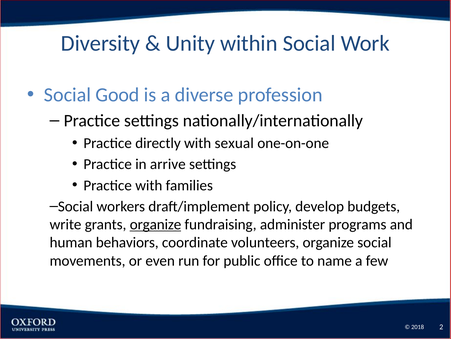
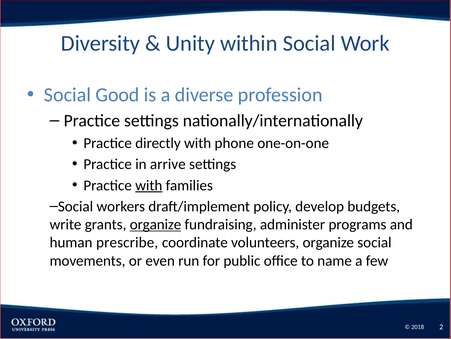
sexual: sexual -> phone
with at (149, 185) underline: none -> present
behaviors: behaviors -> prescribe
